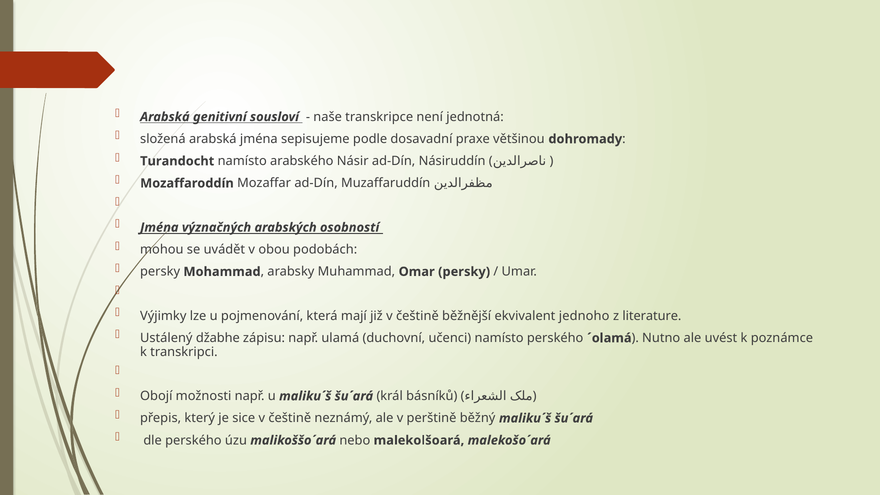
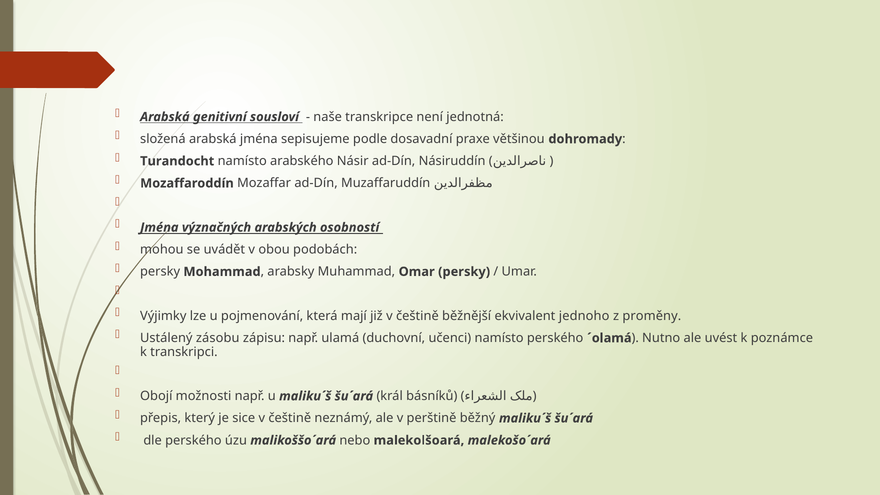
literature: literature -> proměny
džabhe: džabhe -> zásobu
